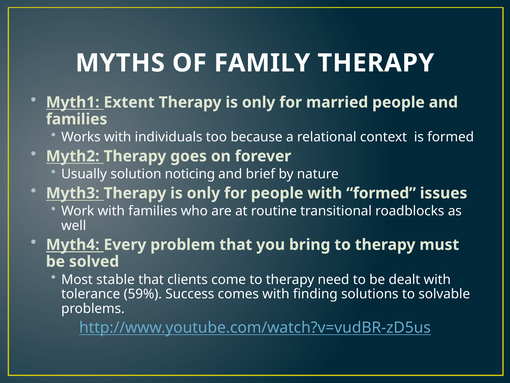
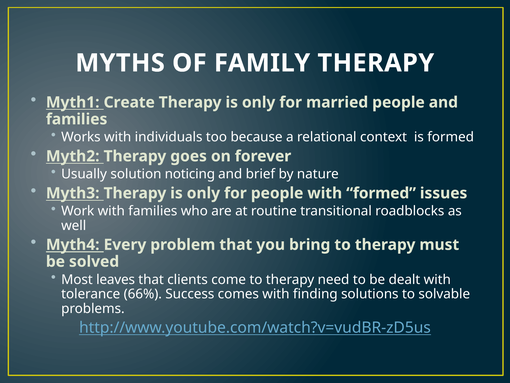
Extent: Extent -> Create
stable: stable -> leaves
59%: 59% -> 66%
